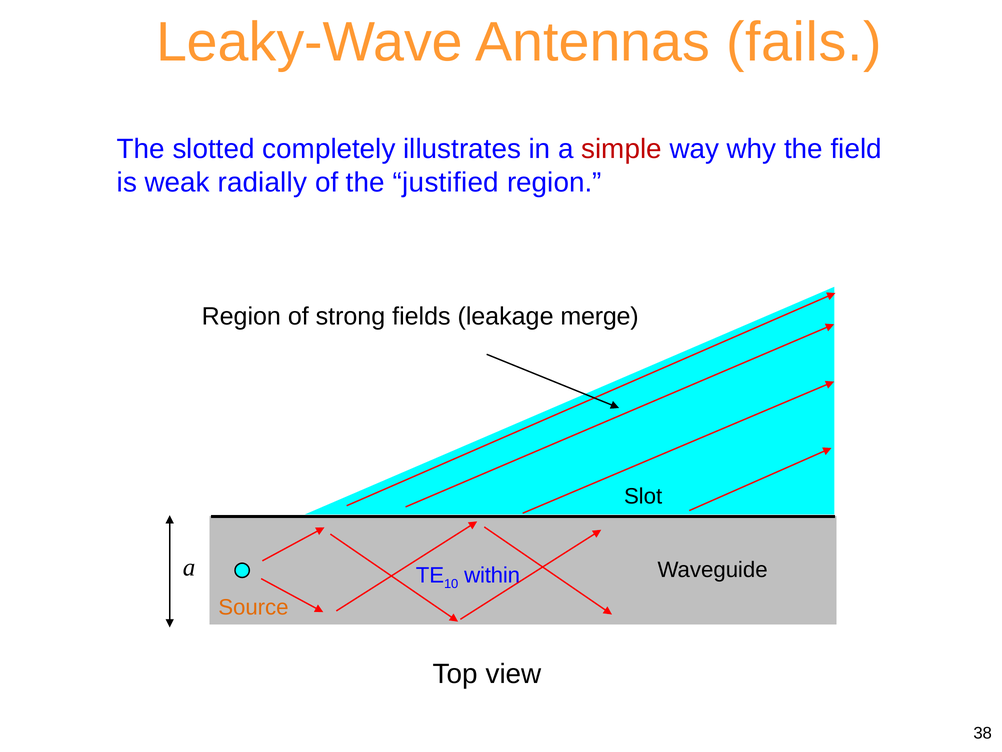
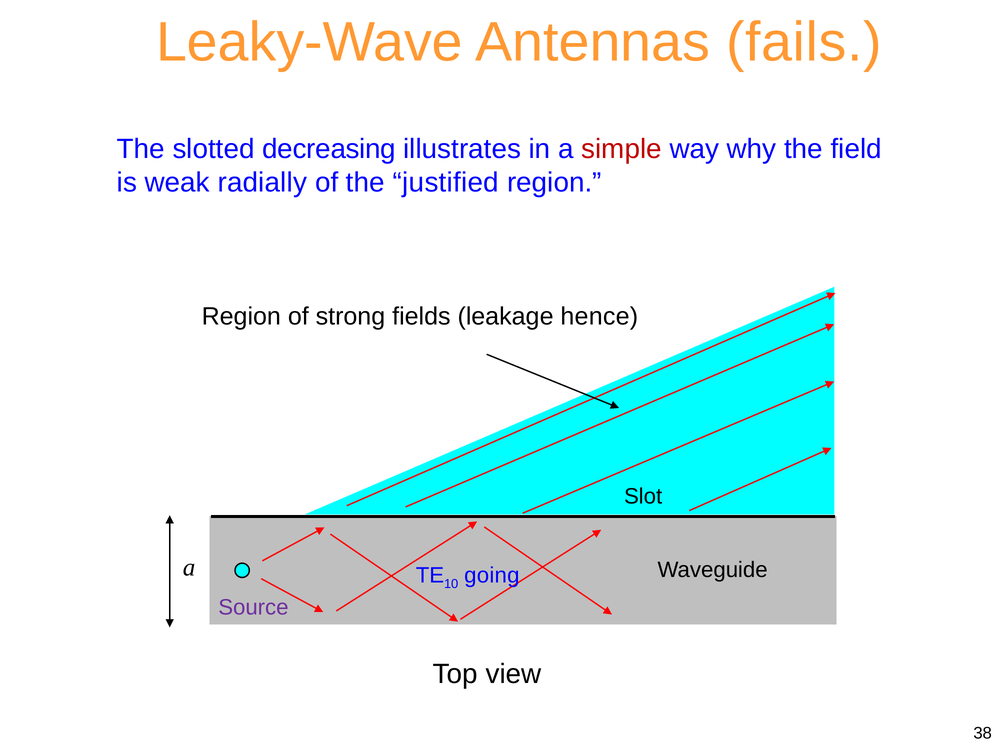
completely: completely -> decreasing
merge: merge -> hence
within: within -> going
Source colour: orange -> purple
